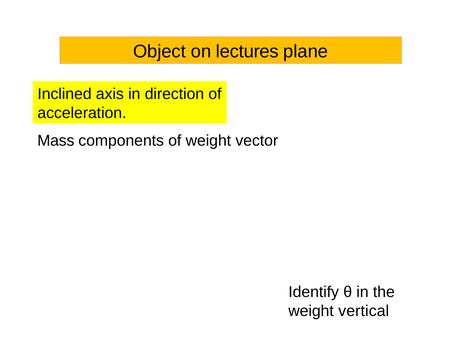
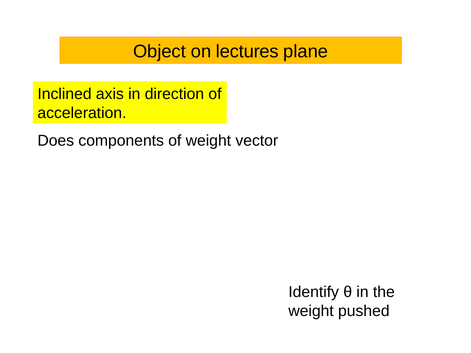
Mass: Mass -> Does
vertical: vertical -> pushed
